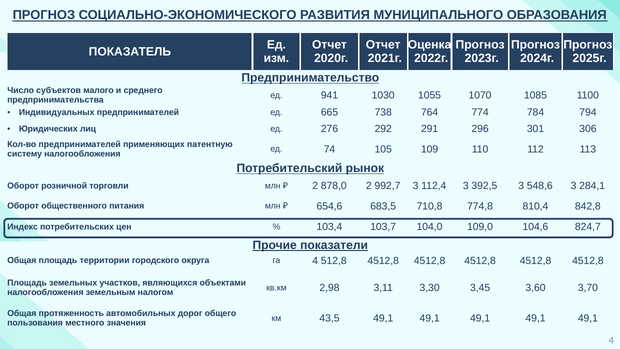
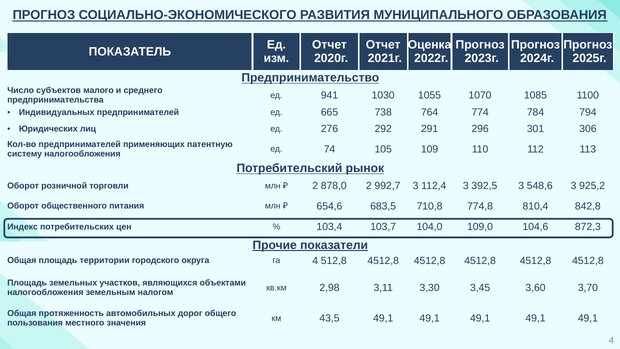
284,1: 284,1 -> 925,2
824,7: 824,7 -> 872,3
